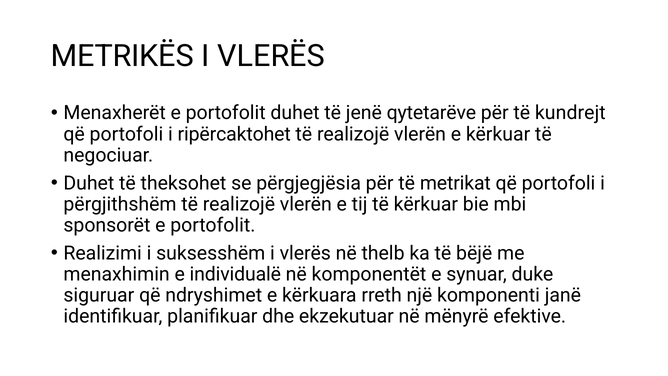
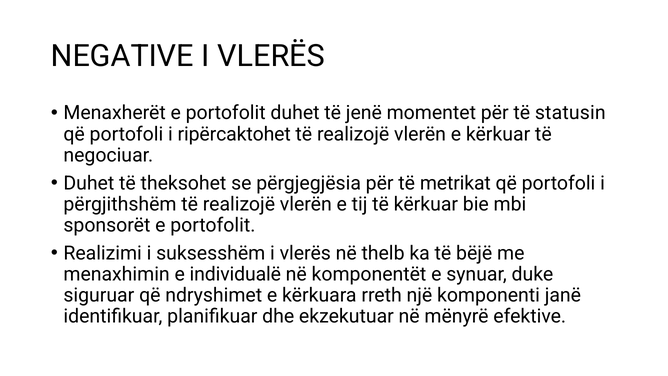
METRIKËS: METRIKËS -> NEGATIVE
qytetarëve: qytetarëve -> momentet
kundrejt: kundrejt -> statusin
